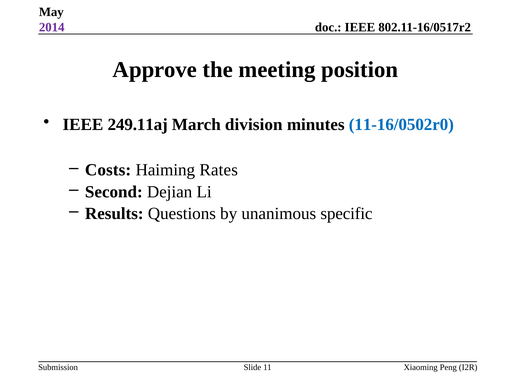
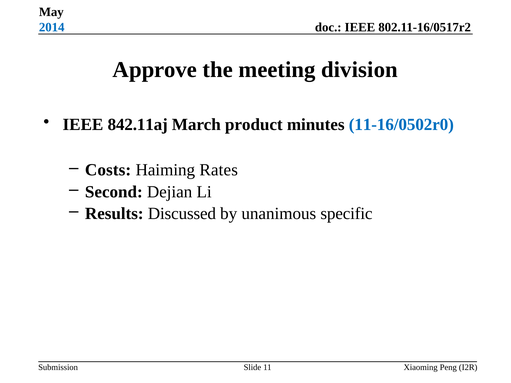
2014 colour: purple -> blue
position: position -> division
249.11aj: 249.11aj -> 842.11aj
division: division -> product
Questions: Questions -> Discussed
